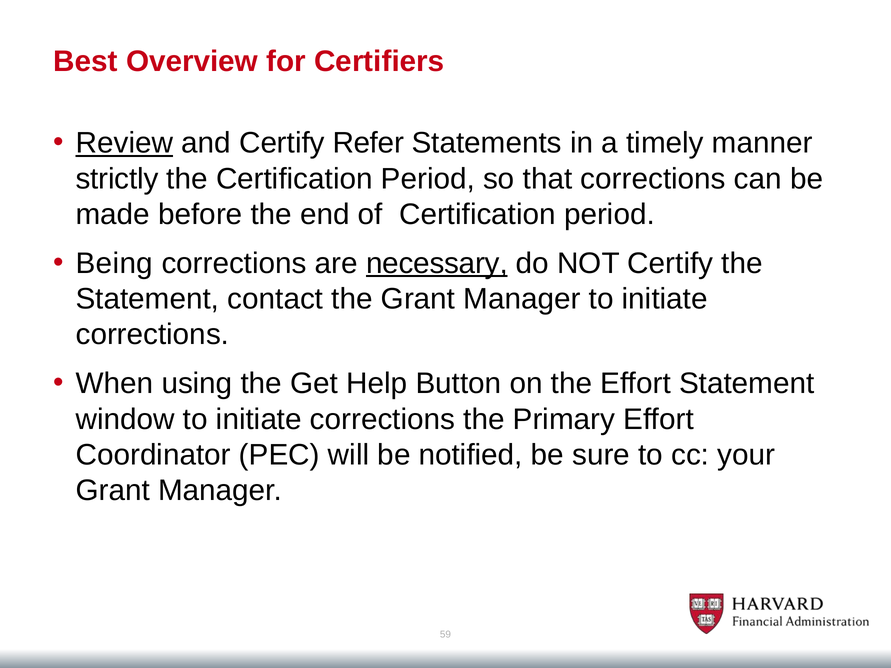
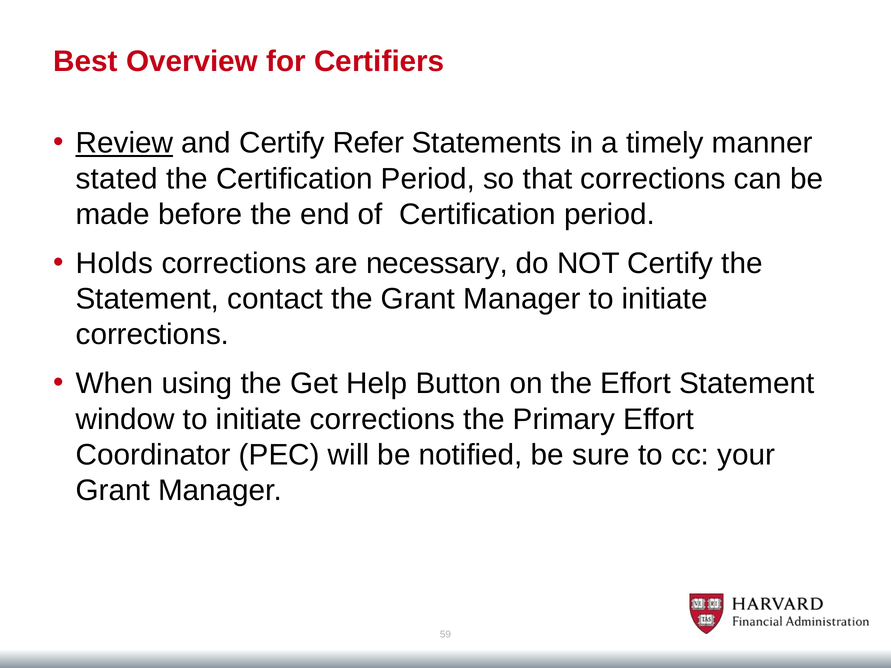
strictly: strictly -> stated
Being: Being -> Holds
necessary underline: present -> none
